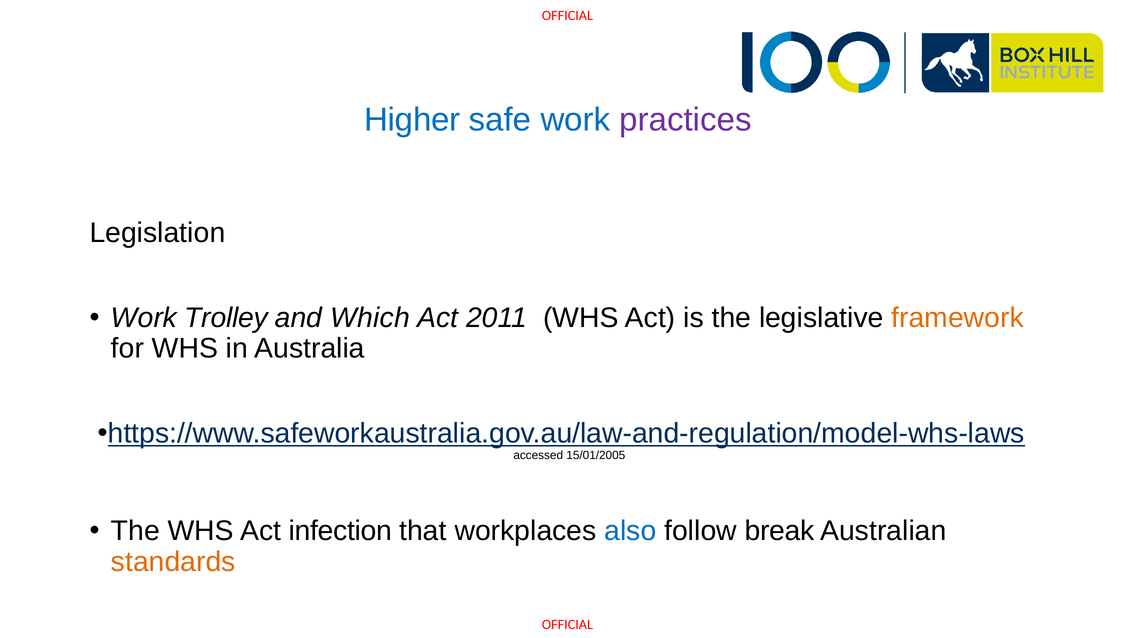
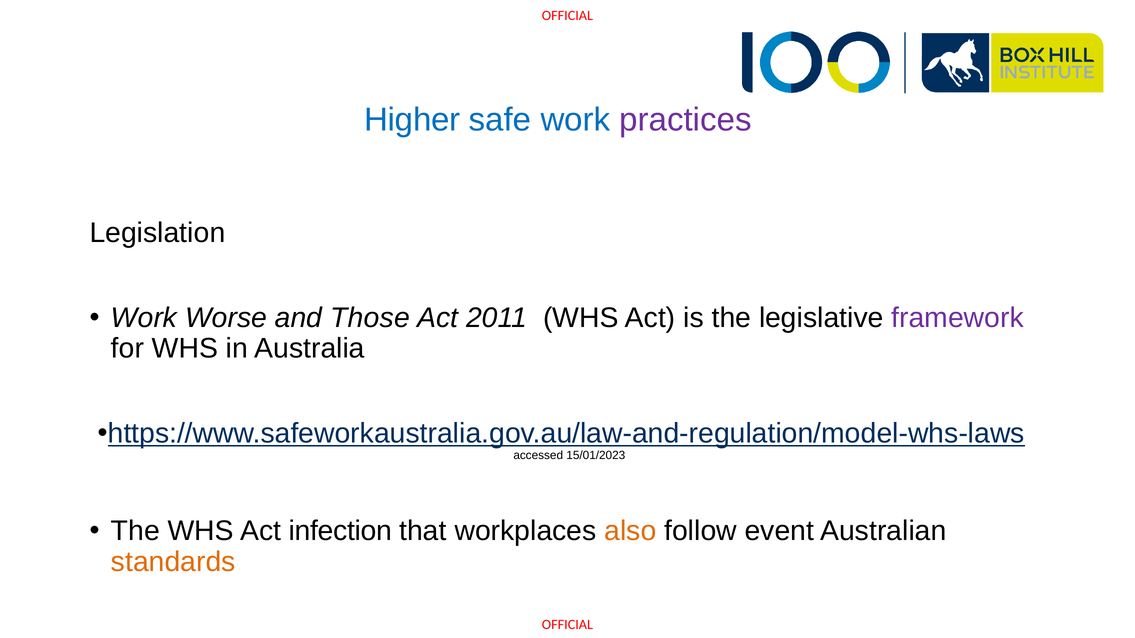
Trolley: Trolley -> Worse
Which: Which -> Those
framework colour: orange -> purple
15/01/2005: 15/01/2005 -> 15/01/2023
also colour: blue -> orange
break: break -> event
